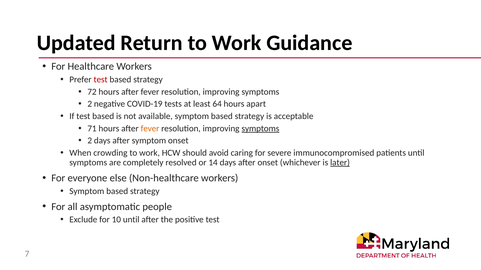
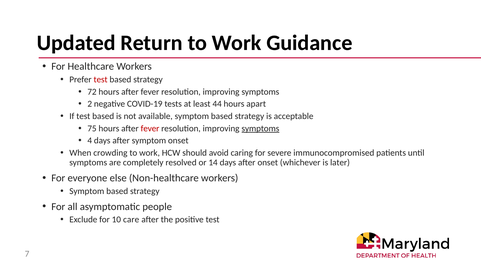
64: 64 -> 44
71: 71 -> 75
fever at (150, 129) colour: orange -> red
2 at (90, 141): 2 -> 4
later underline: present -> none
10 until: until -> care
